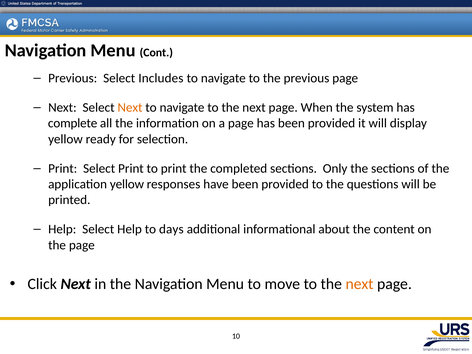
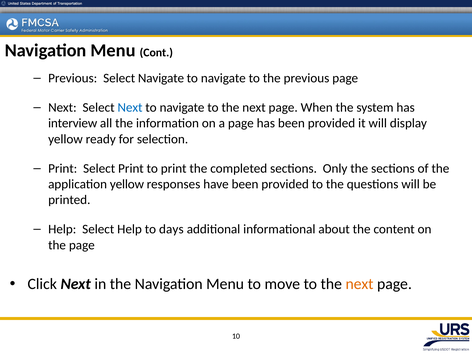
Select Includes: Includes -> Navigate
Next at (130, 108) colour: orange -> blue
complete: complete -> interview
